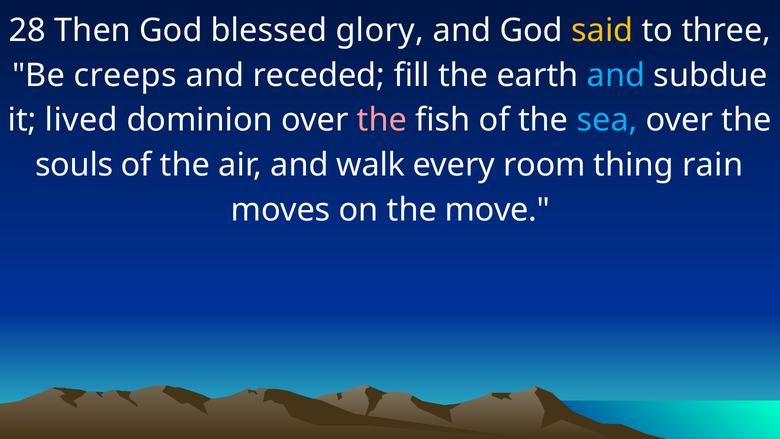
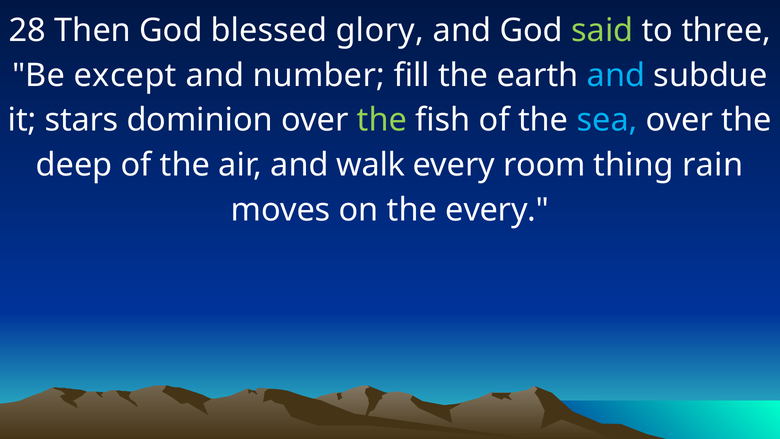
said colour: yellow -> light green
creeps: creeps -> except
receded: receded -> number
lived: lived -> stars
the at (382, 120) colour: pink -> light green
souls: souls -> deep
the move: move -> every
